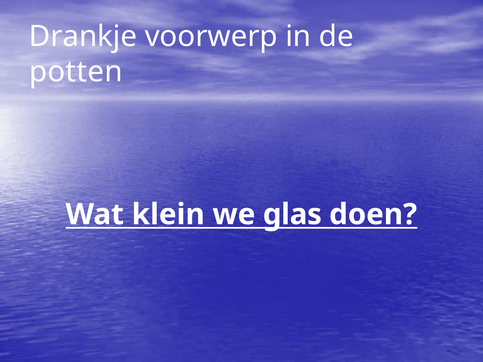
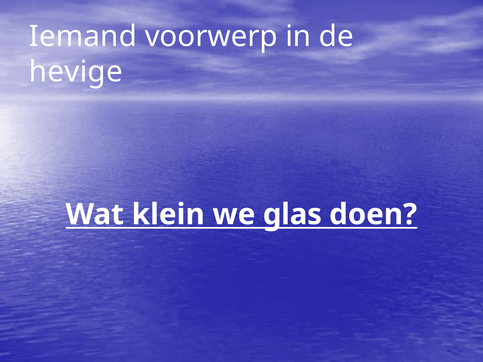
Drankje: Drankje -> Iemand
potten: potten -> hevige
